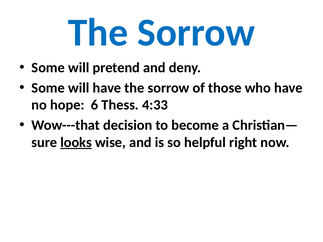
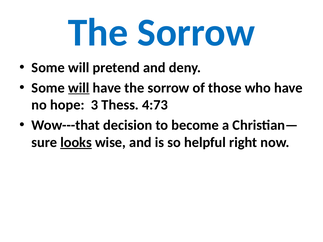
will at (79, 88) underline: none -> present
6: 6 -> 3
4:33: 4:33 -> 4:73
